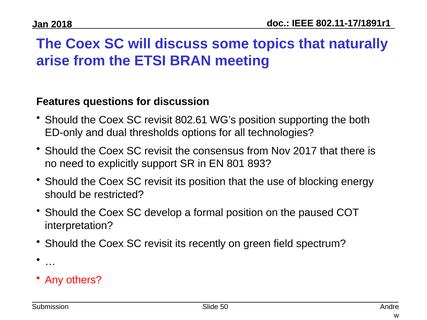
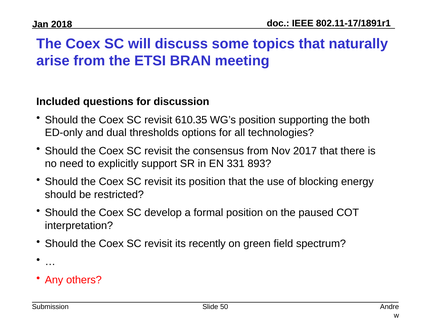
Features: Features -> Included
802.61: 802.61 -> 610.35
801: 801 -> 331
